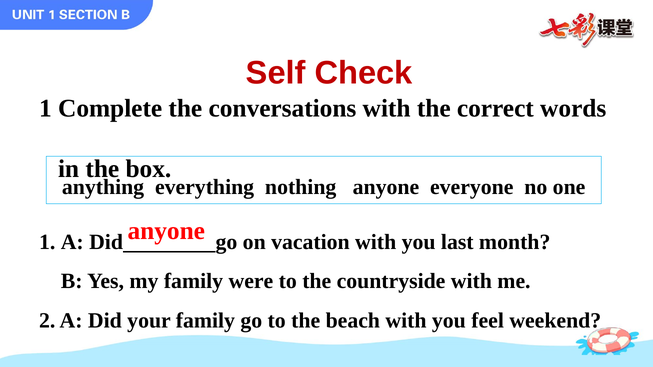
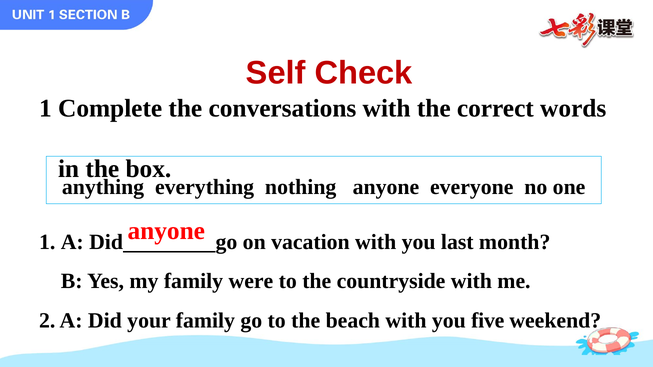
feel: feel -> five
